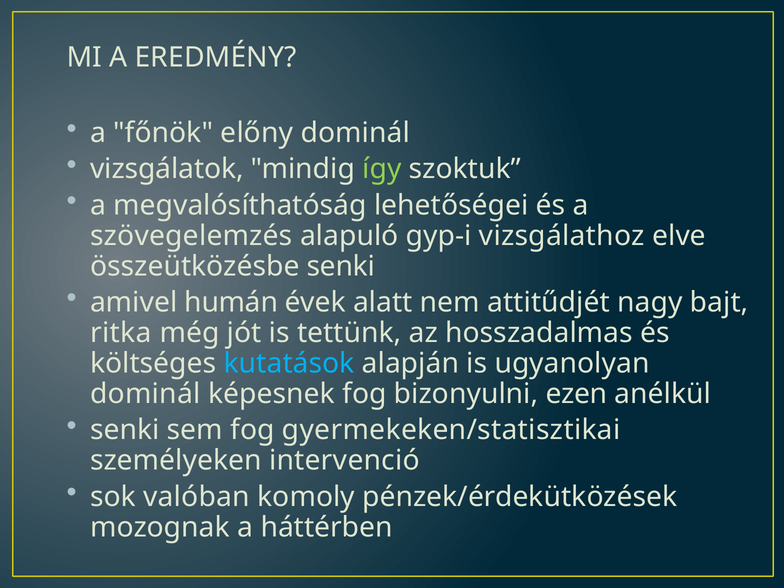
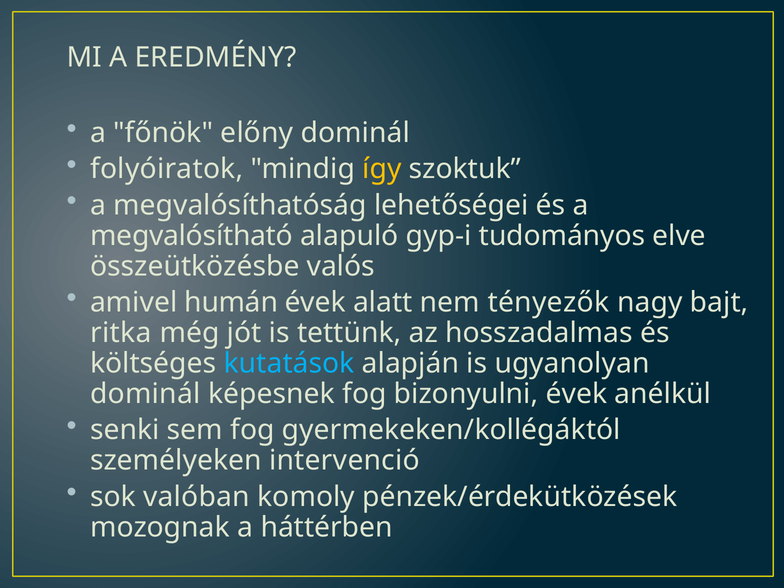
vizsgálatok: vizsgálatok -> folyóiratok
így colour: light green -> yellow
szövegelemzés: szövegelemzés -> megvalósítható
vizsgálathoz: vizsgálathoz -> tudományos
összeütközésbe senki: senki -> valós
attitűdjét: attitűdjét -> tényezők
bizonyulni ezen: ezen -> évek
gyermekeken/statisztikai: gyermekeken/statisztikai -> gyermekeken/kollégáktól
